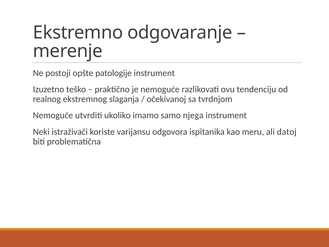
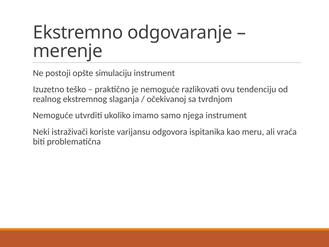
patologije: patologije -> simulaciju
datoj: datoj -> vraća
